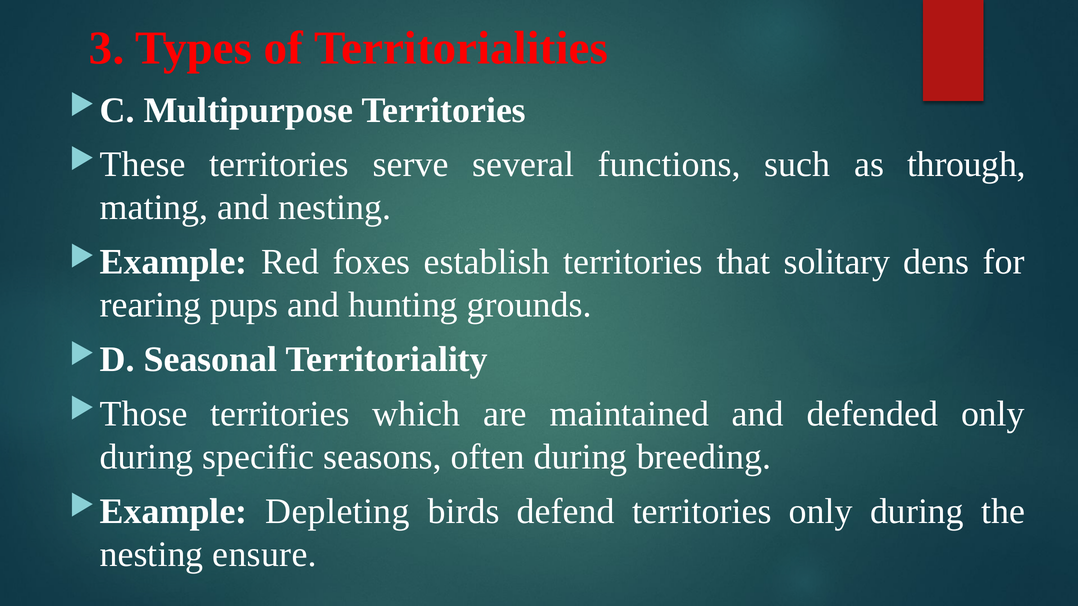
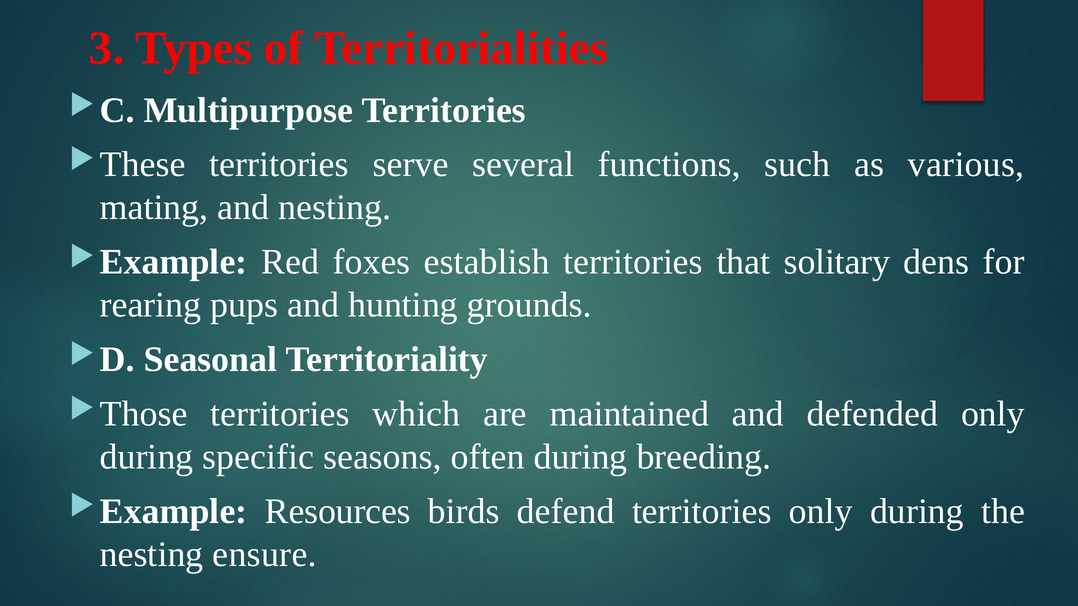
through: through -> various
Depleting: Depleting -> Resources
